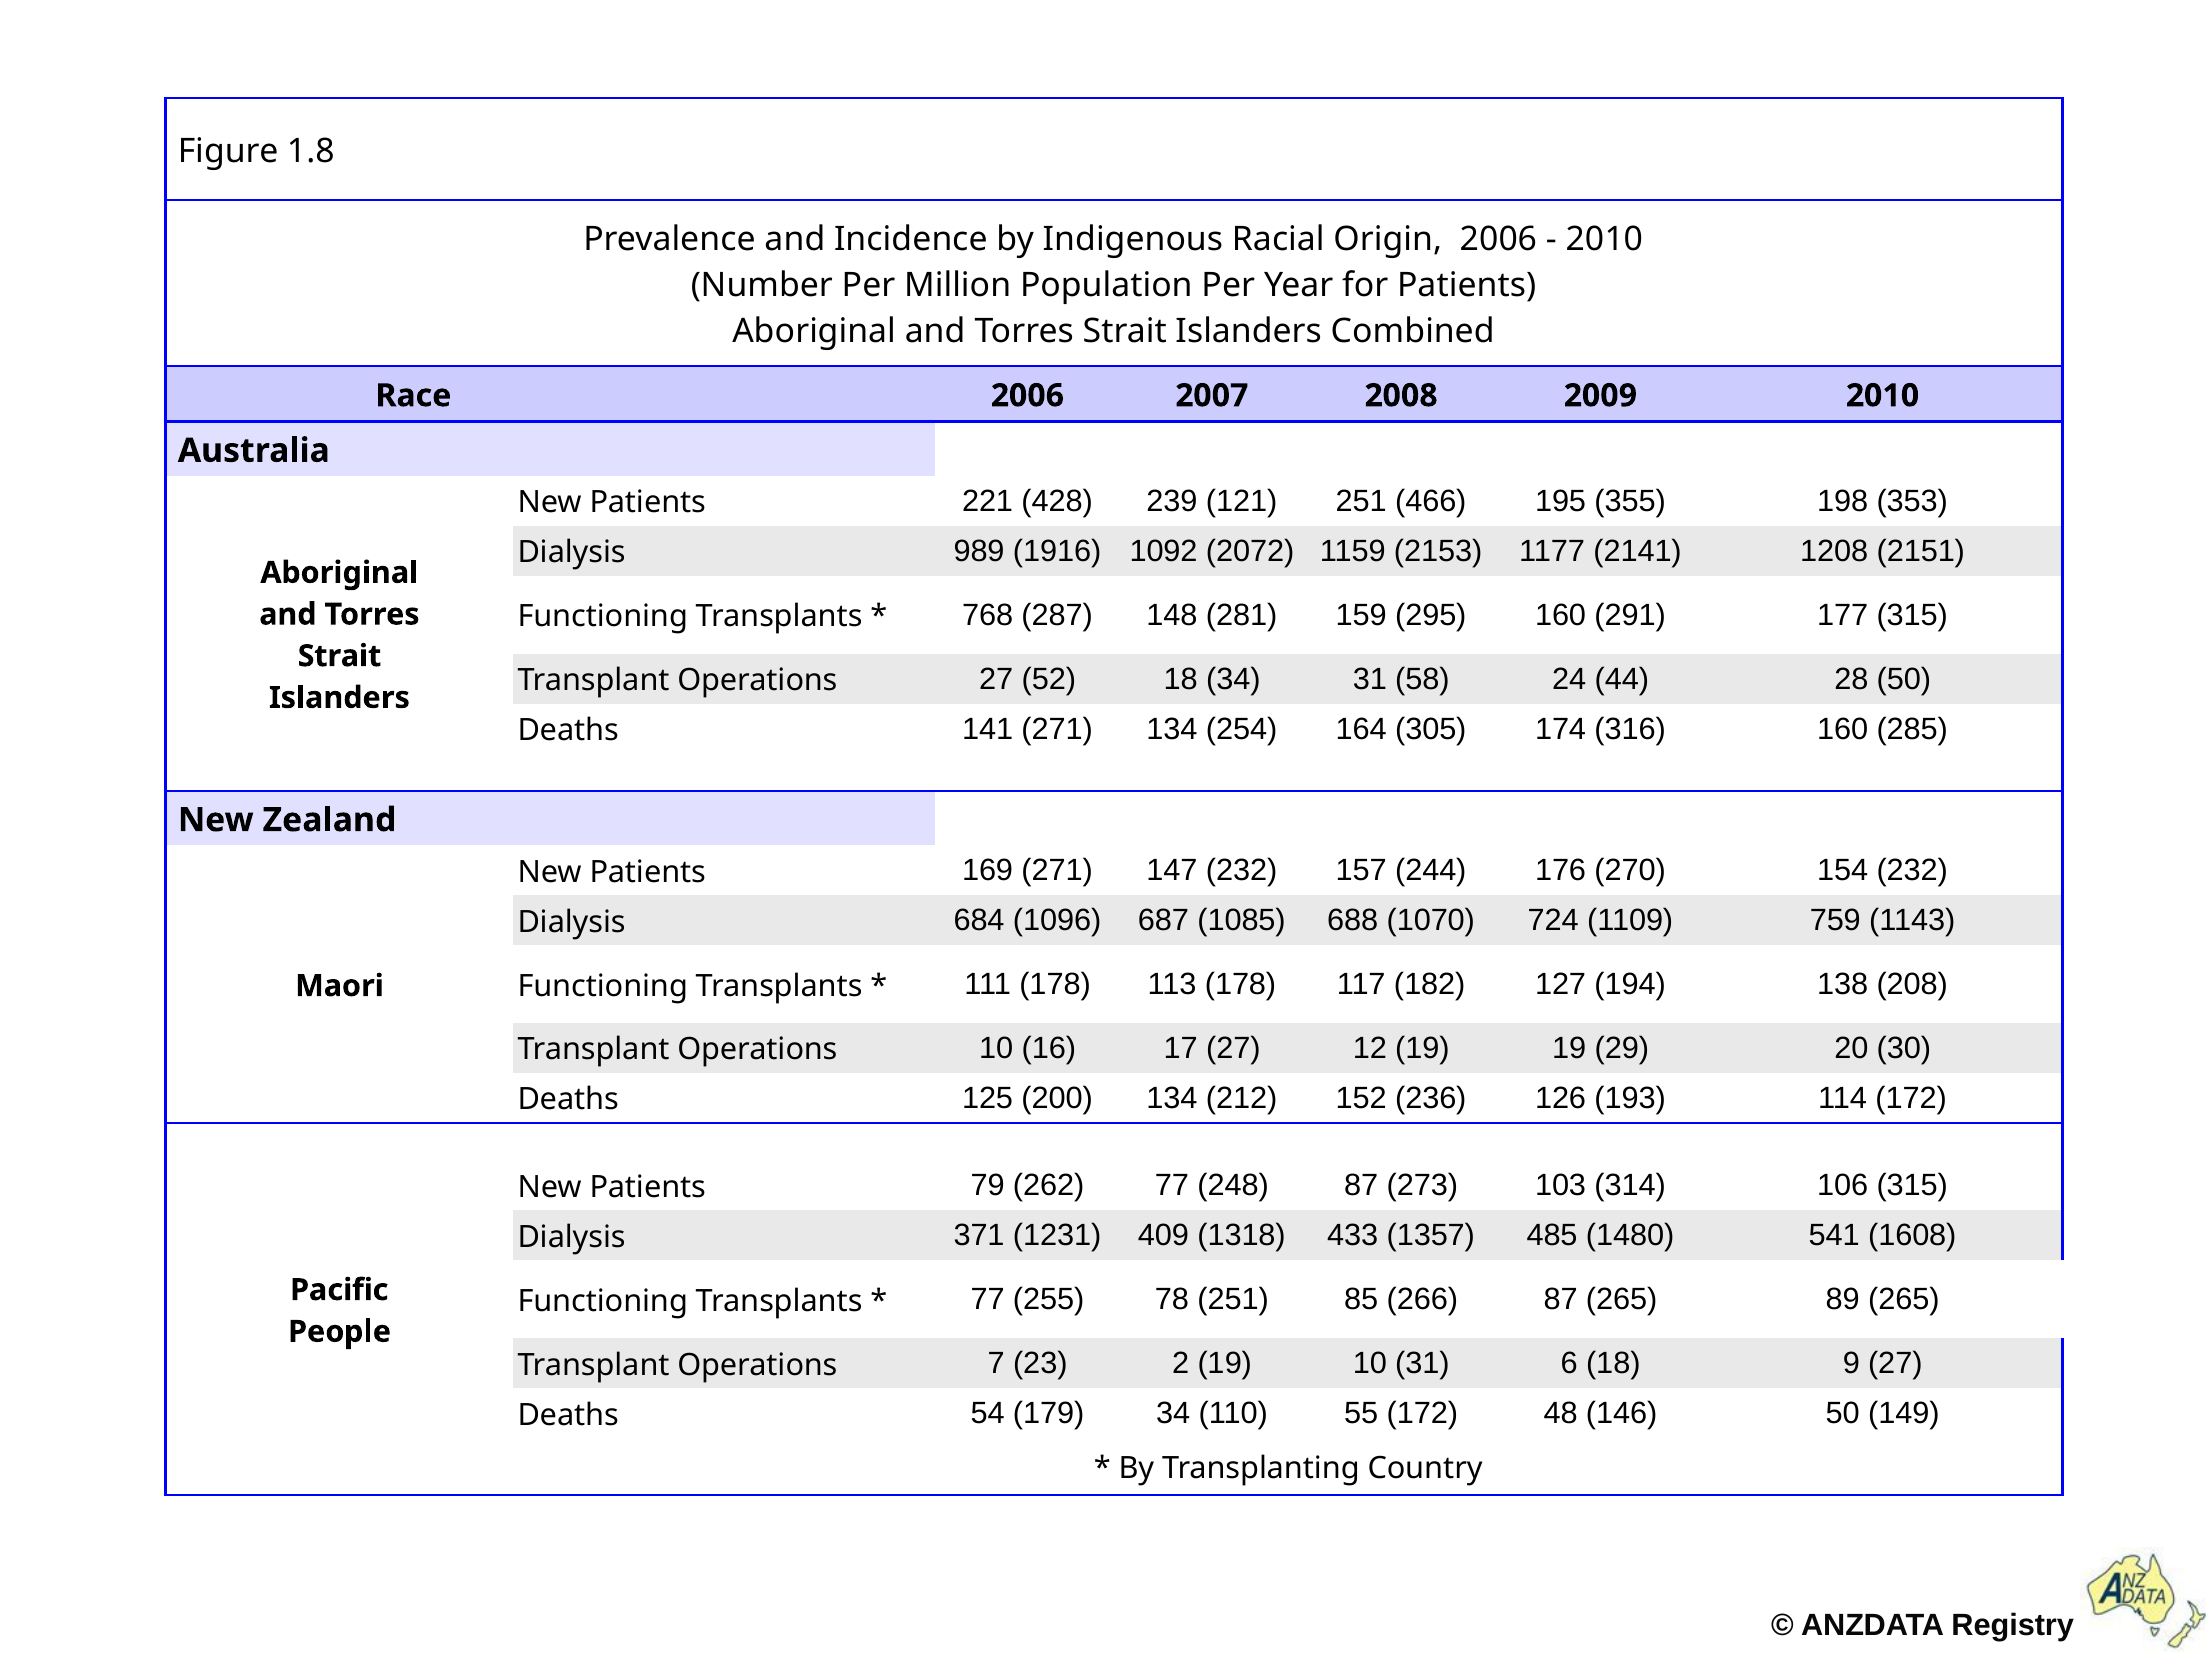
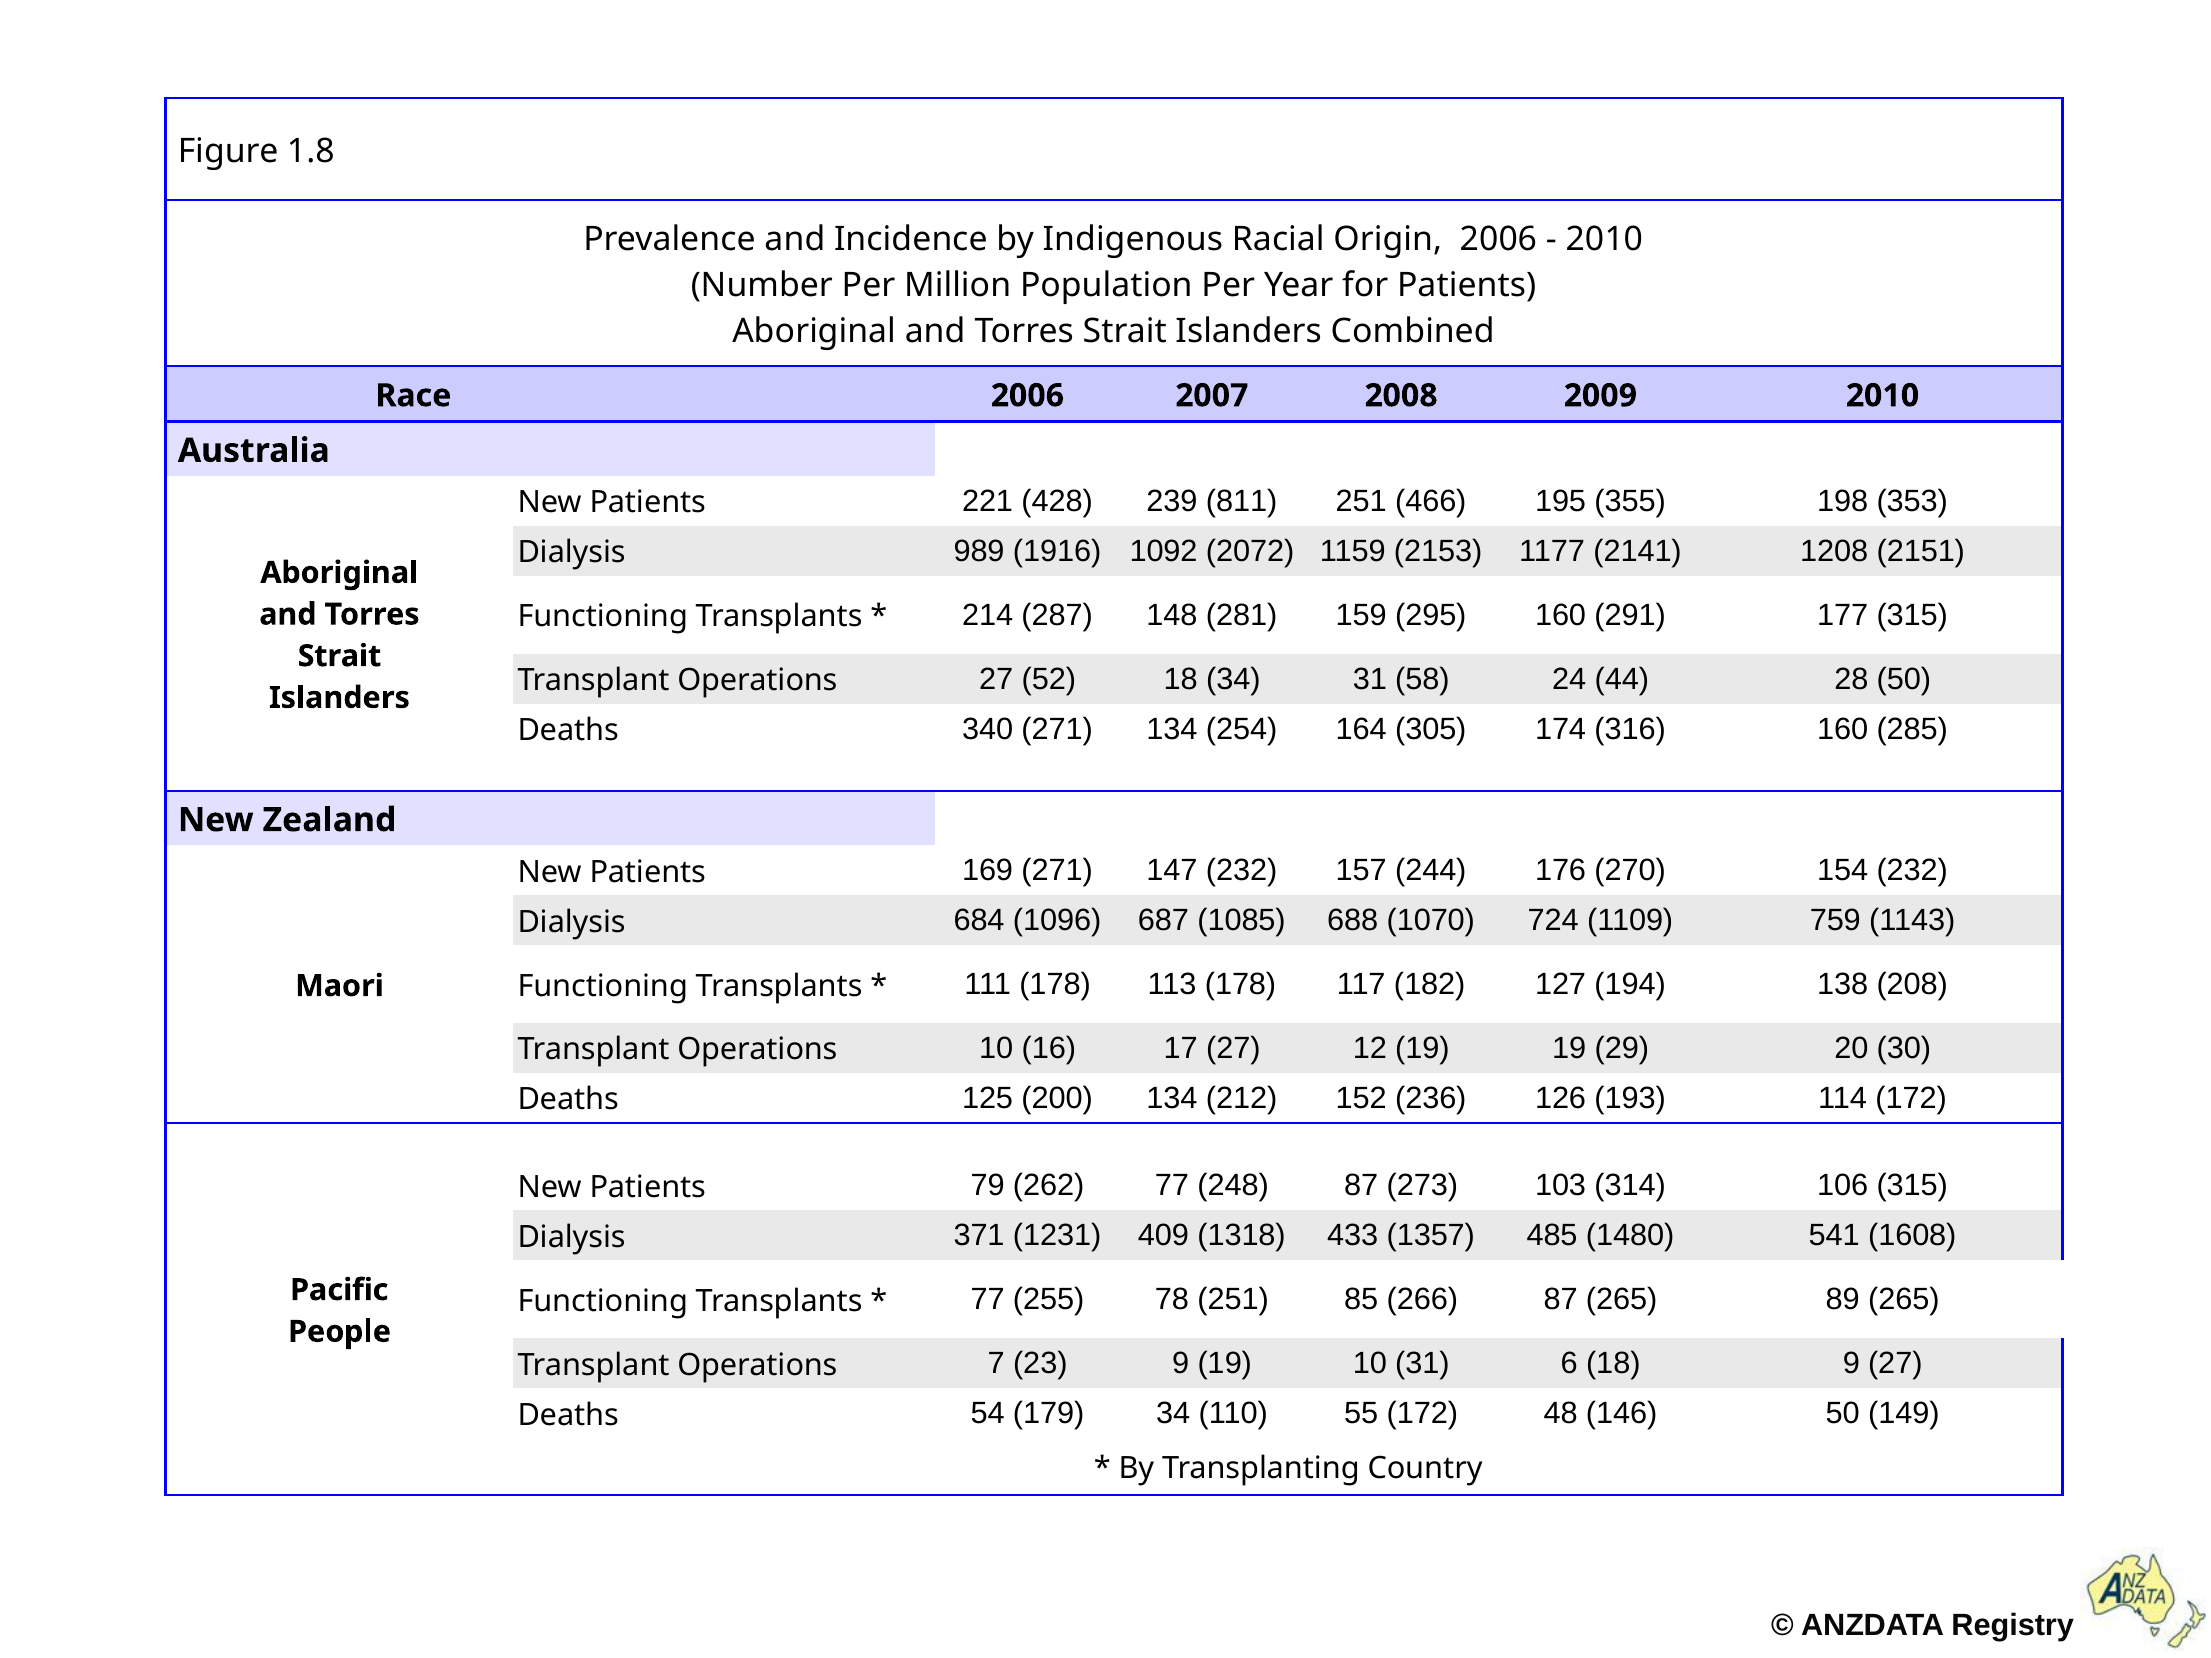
121: 121 -> 811
768: 768 -> 214
141: 141 -> 340
23 2: 2 -> 9
